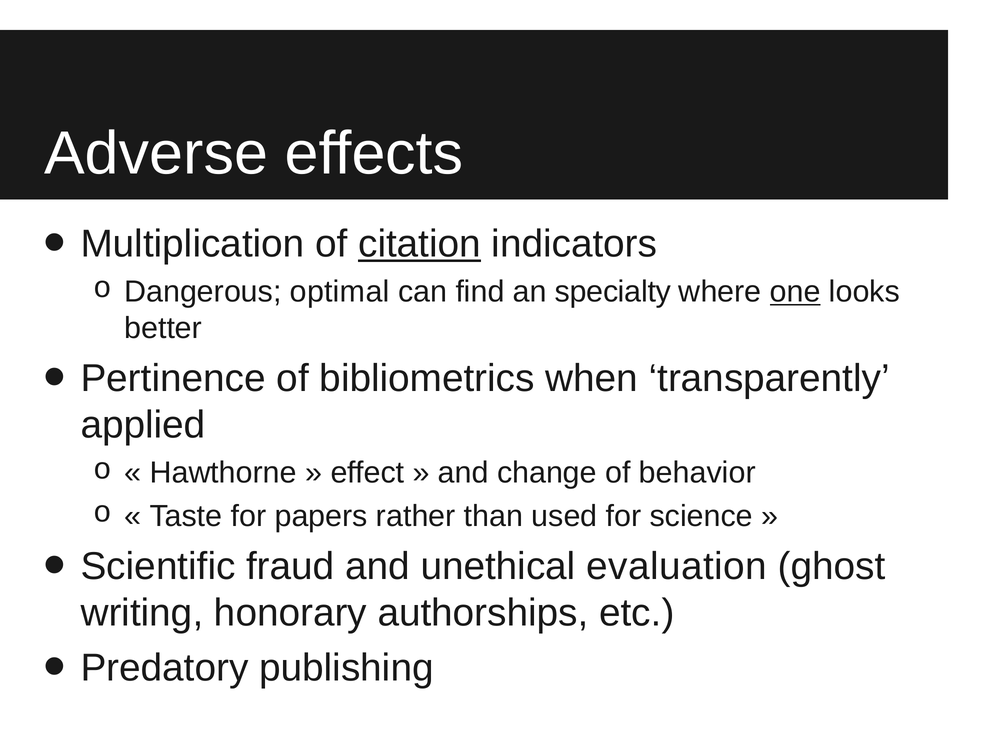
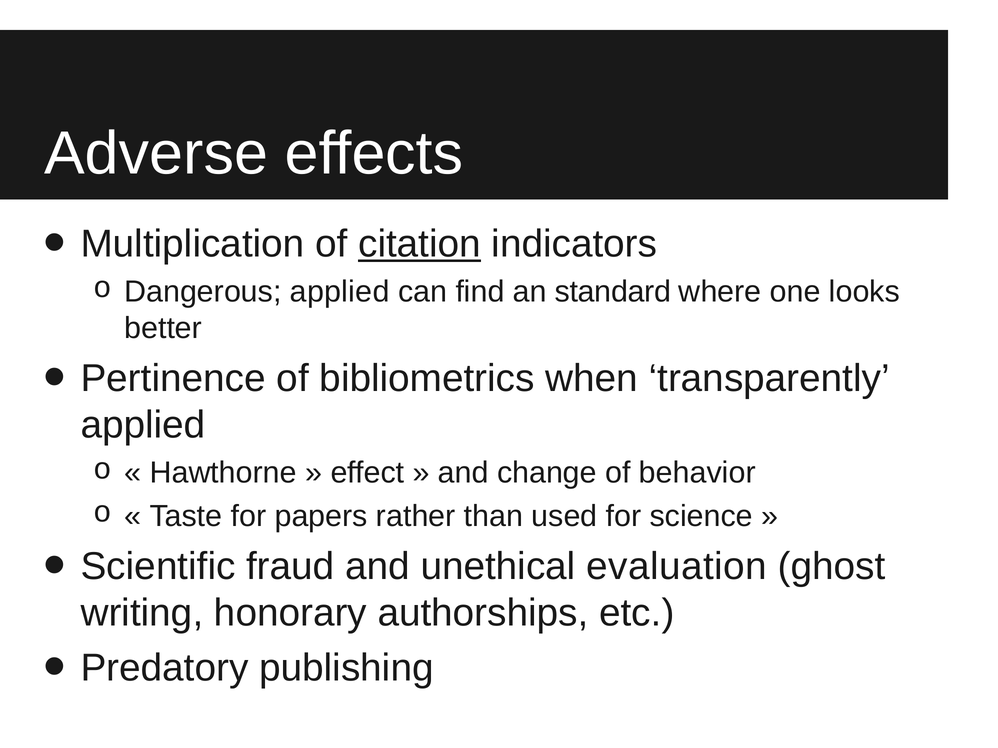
Dangerous optimal: optimal -> applied
specialty: specialty -> standard
one underline: present -> none
